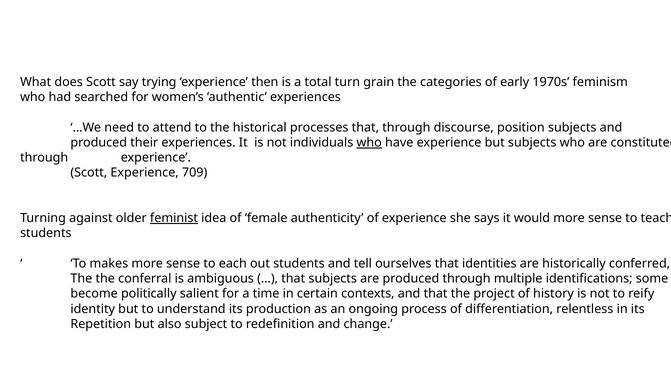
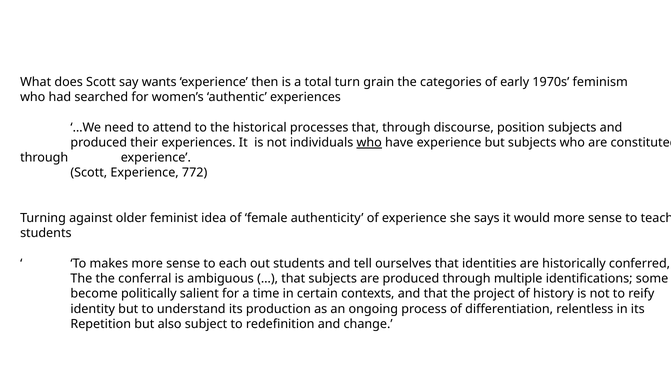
trying: trying -> wants
709: 709 -> 772
feminist underline: present -> none
